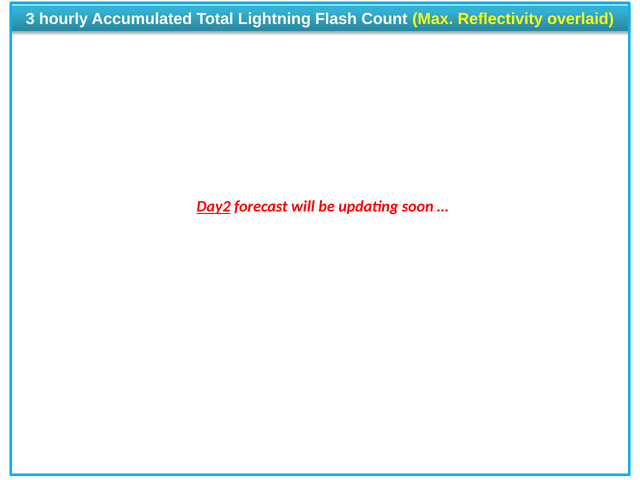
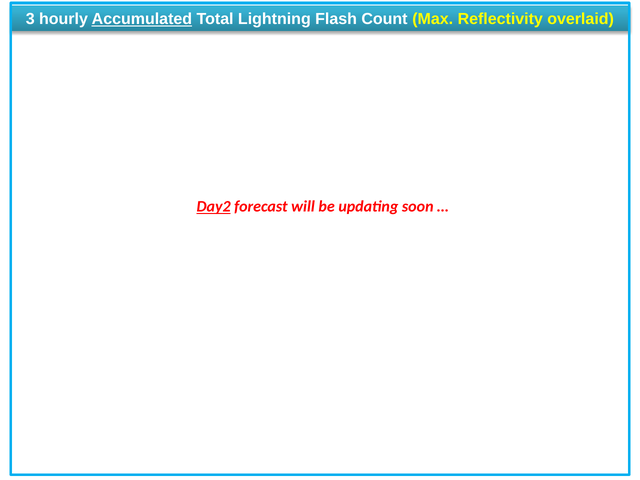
Accumulated underline: none -> present
